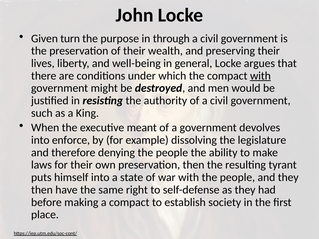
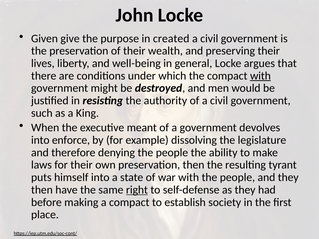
turn: turn -> give
through: through -> created
right underline: none -> present
